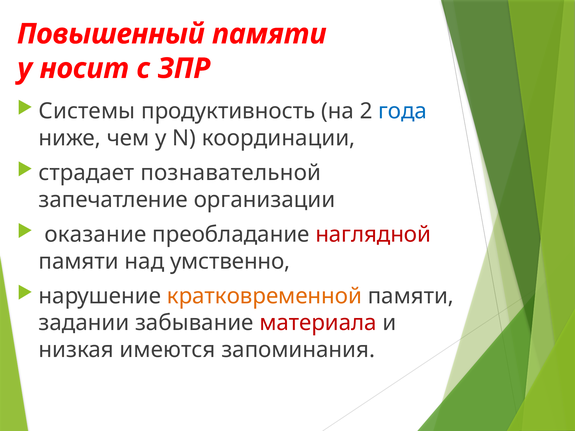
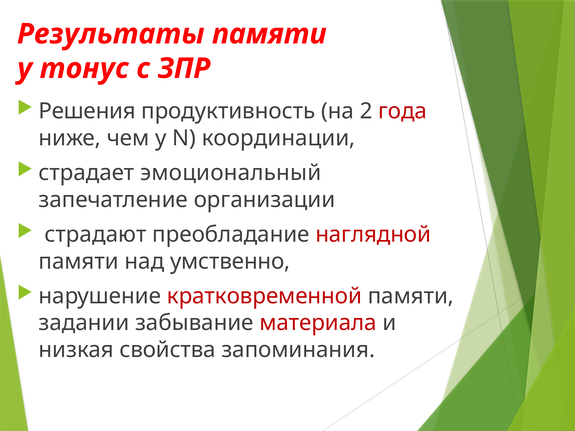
Повышенный: Повышенный -> Результаты
носит: носит -> тонус
Системы: Системы -> Решения
года colour: blue -> red
познавательной: познавательной -> эмоциональный
оказание: оказание -> страдают
кратковременной colour: orange -> red
имеются: имеются -> свойства
